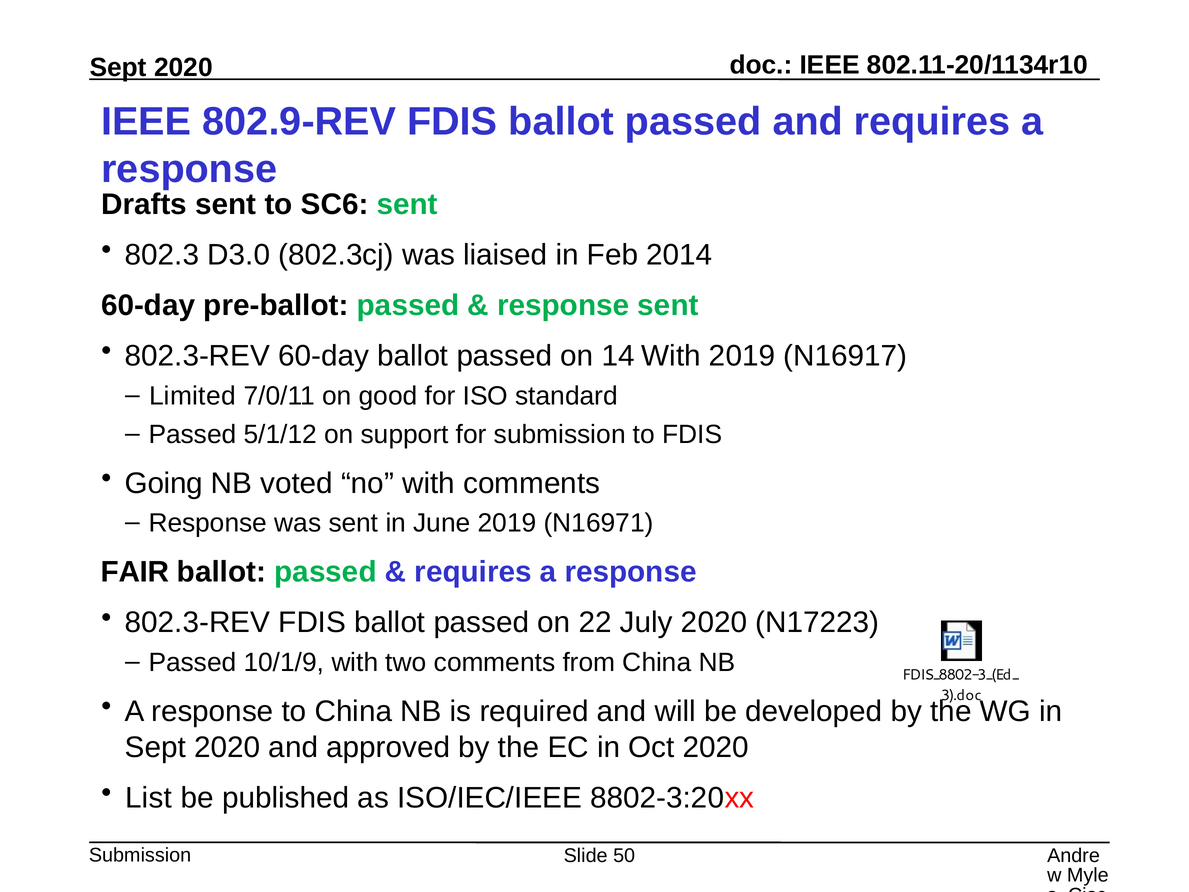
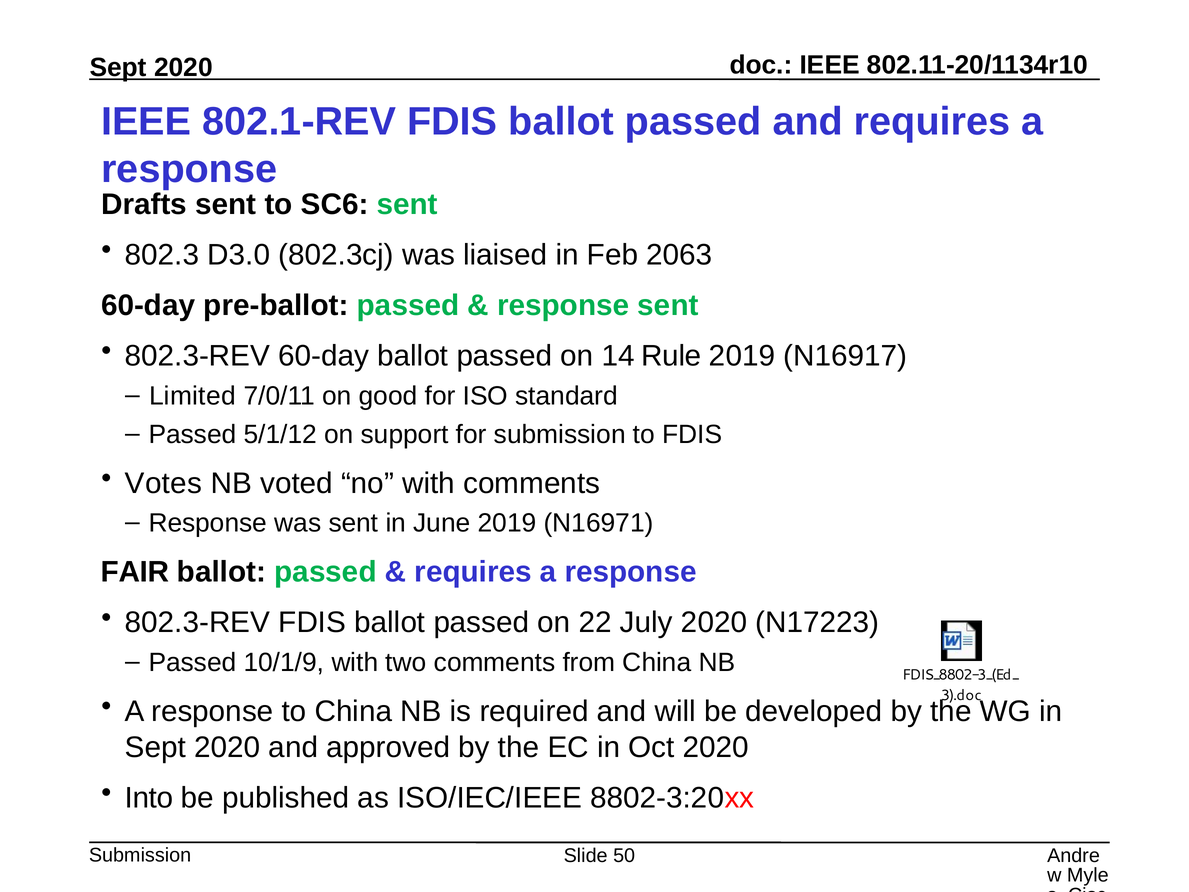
802.9-REV: 802.9-REV -> 802.1-REV
2014: 2014 -> 2063
14 With: With -> Rule
Going: Going -> Votes
List: List -> Into
